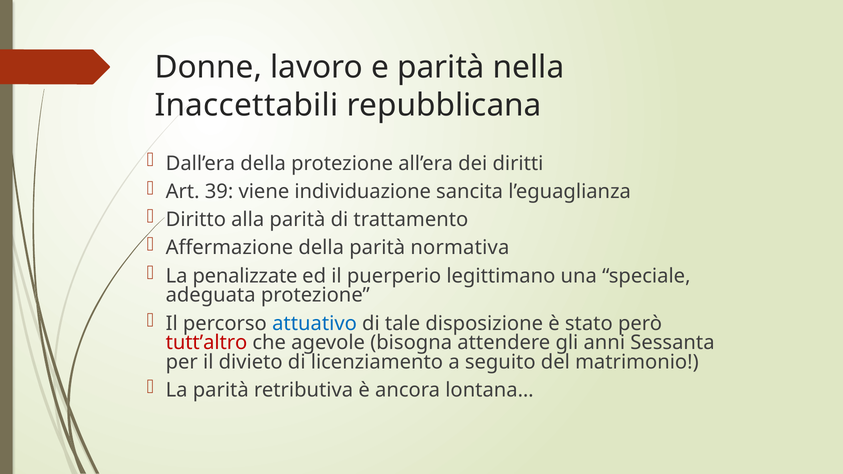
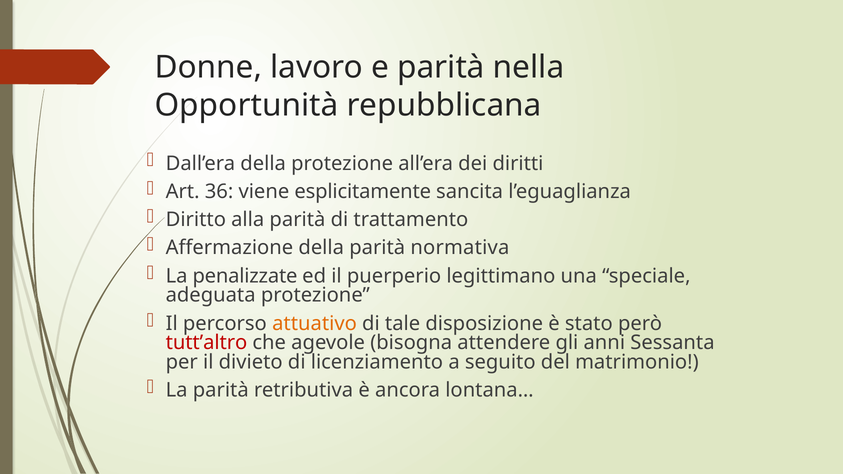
Inaccettabili: Inaccettabili -> Opportunità
39: 39 -> 36
individuazione: individuazione -> esplicitamente
attuativo colour: blue -> orange
